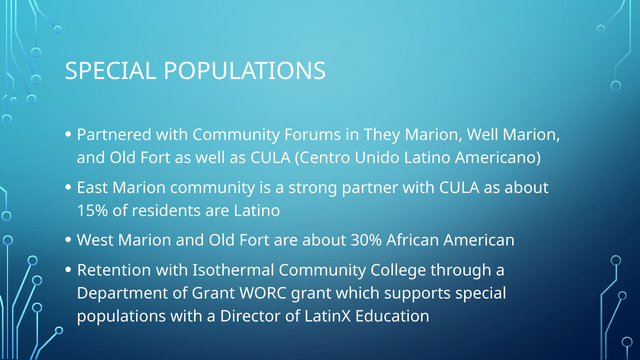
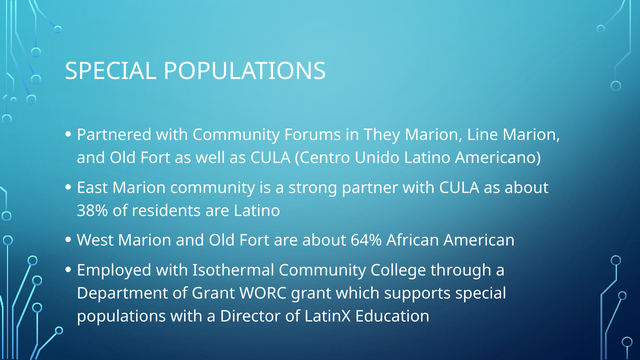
Marion Well: Well -> Line
15%: 15% -> 38%
30%: 30% -> 64%
Retention: Retention -> Employed
